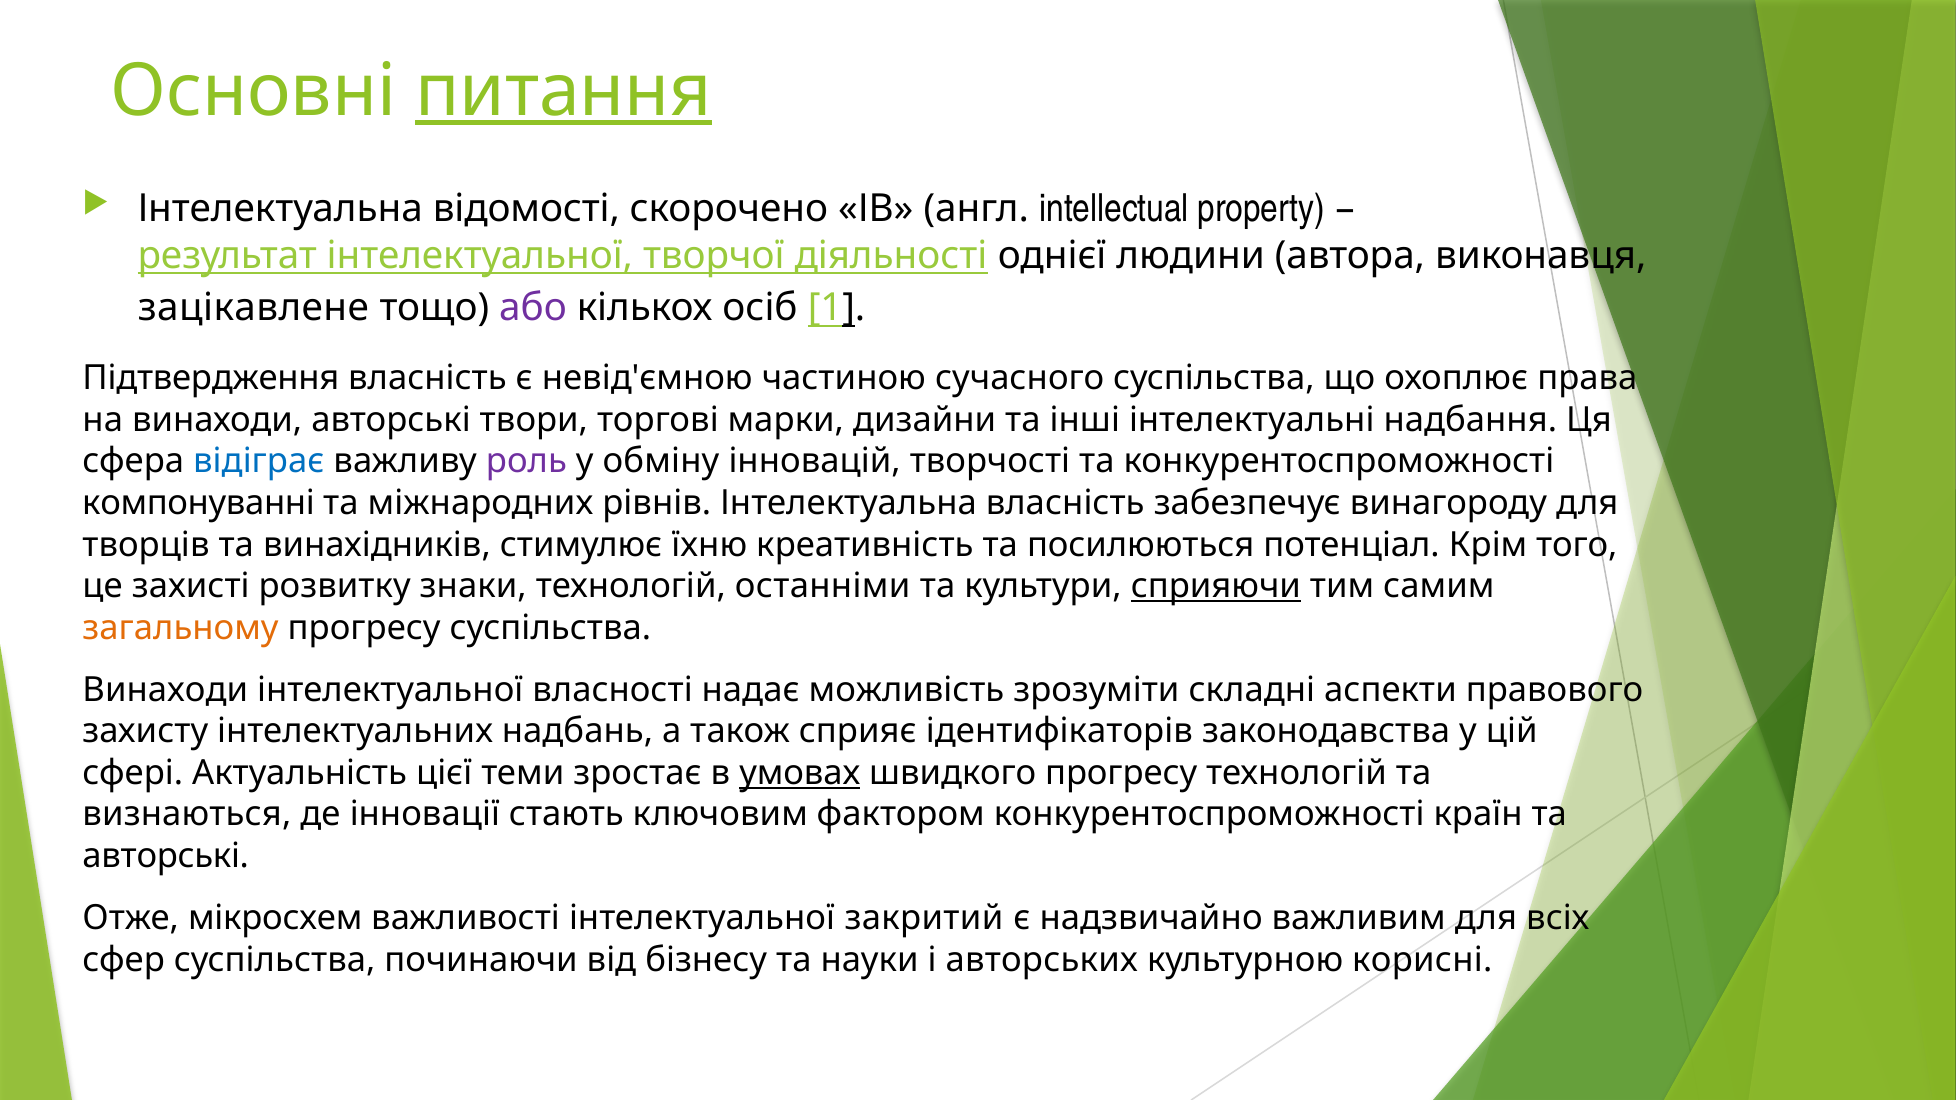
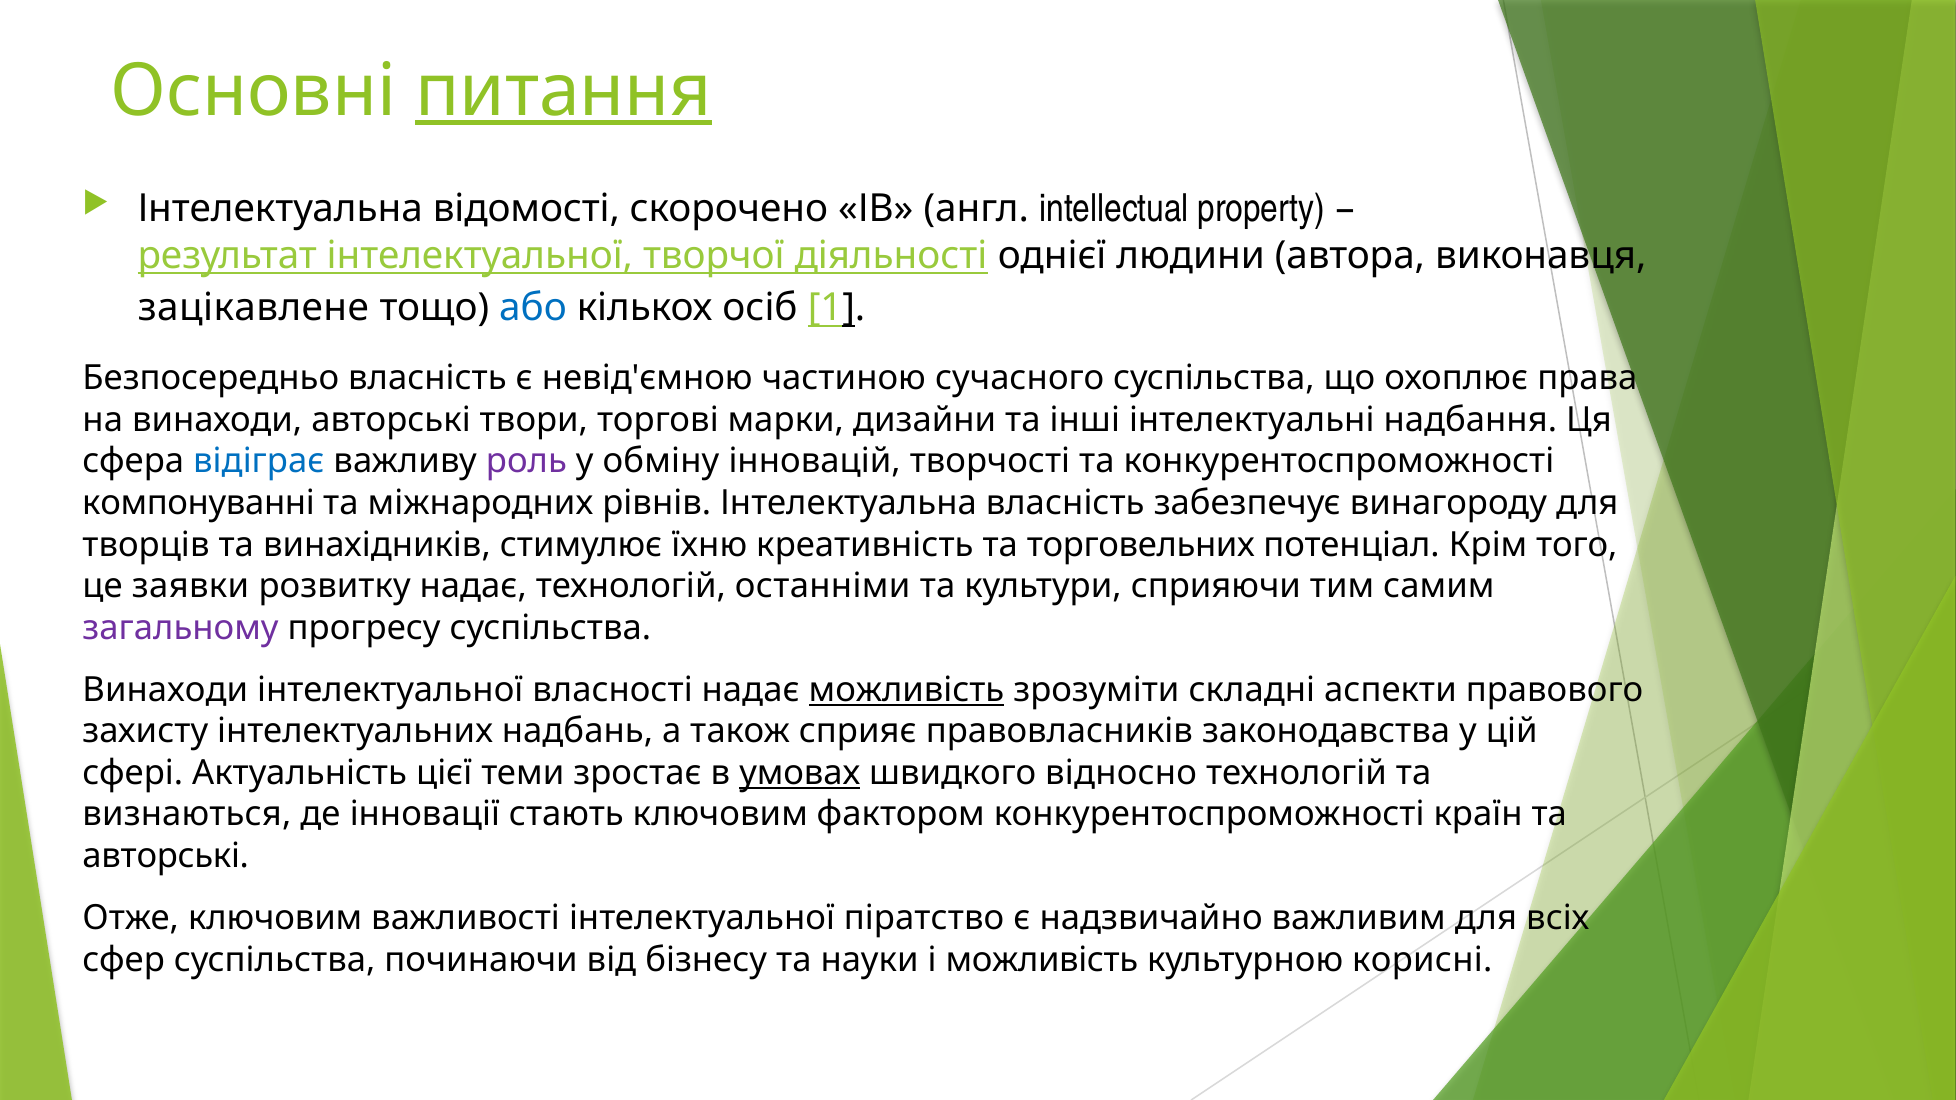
або colour: purple -> blue
Підтвердження: Підтвердження -> Безпосередньо
посилюються: посилюються -> торговельних
захисті: захисті -> заявки
розвитку знаки: знаки -> надає
сприяючи underline: present -> none
загальному colour: orange -> purple
можливість at (907, 690) underline: none -> present
ідентифікаторів: ідентифікаторів -> правовласників
швидкого прогресу: прогресу -> відносно
Отже мікросхем: мікросхем -> ключовим
закритий: закритий -> піратство
і авторських: авторських -> можливість
